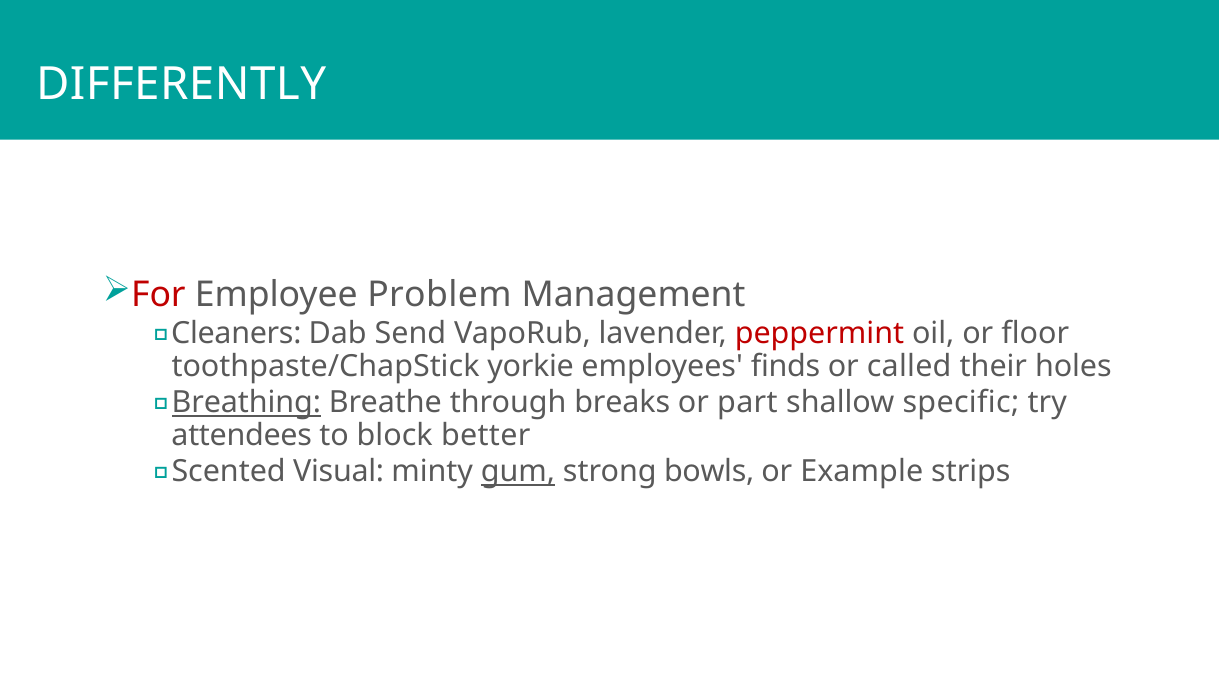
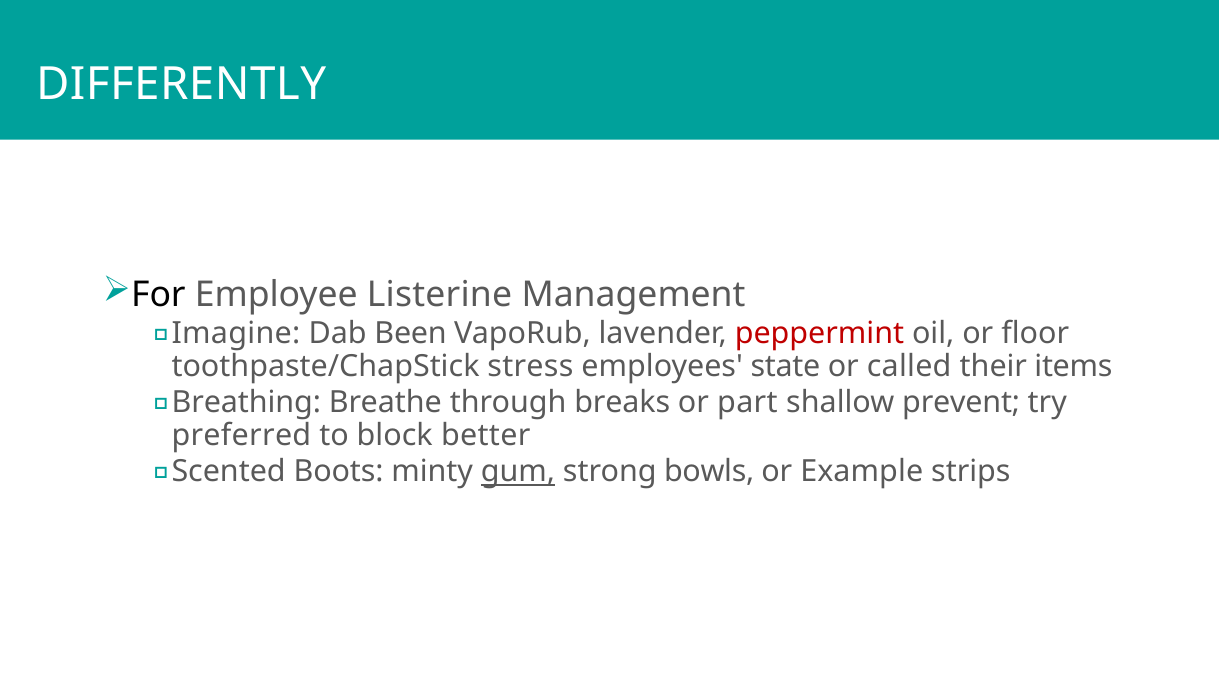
For colour: red -> black
Problem: Problem -> Listerine
Cleaners: Cleaners -> Imagine
Send: Send -> Been
yorkie: yorkie -> stress
finds: finds -> state
holes: holes -> items
Breathing underline: present -> none
specific: specific -> prevent
attendees: attendees -> preferred
Visual: Visual -> Boots
